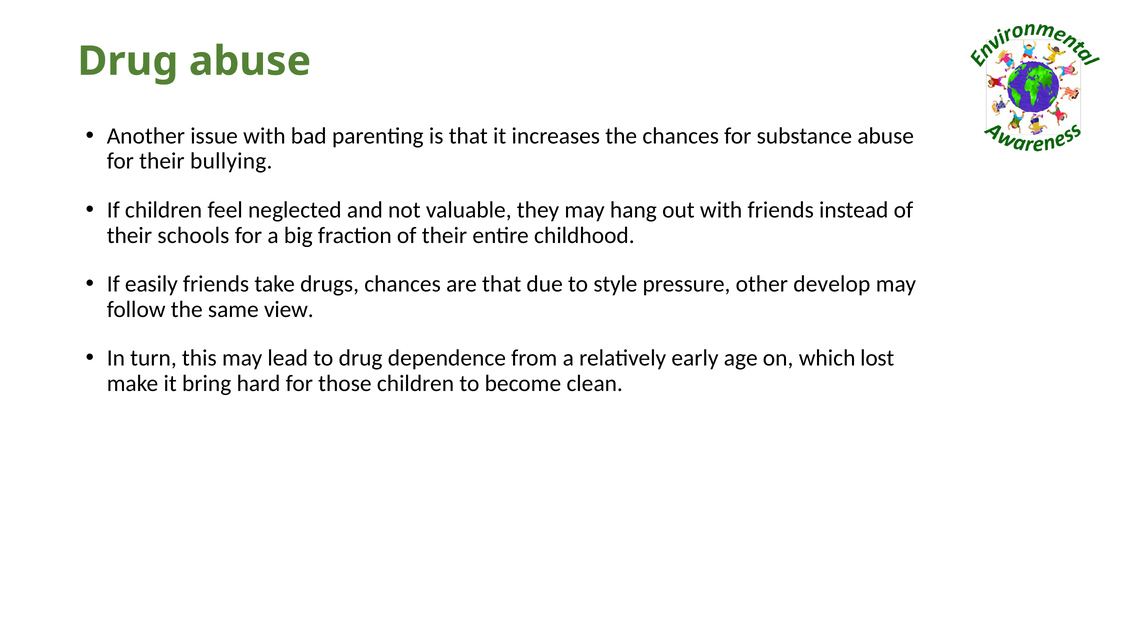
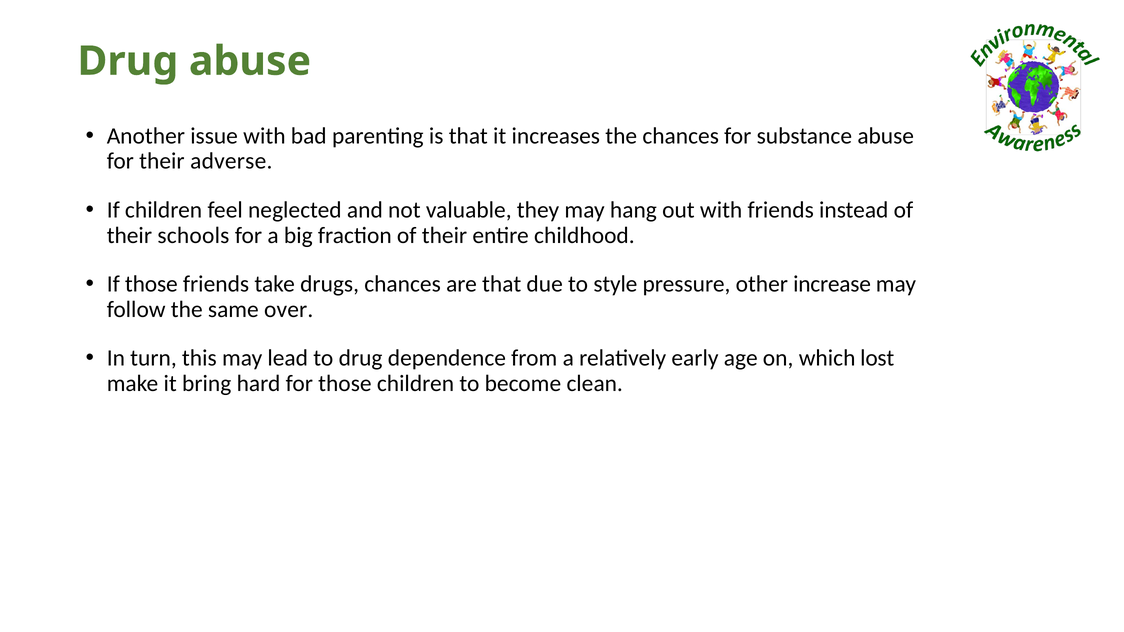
bullying: bullying -> adverse
If easily: easily -> those
develop: develop -> increase
view: view -> over
